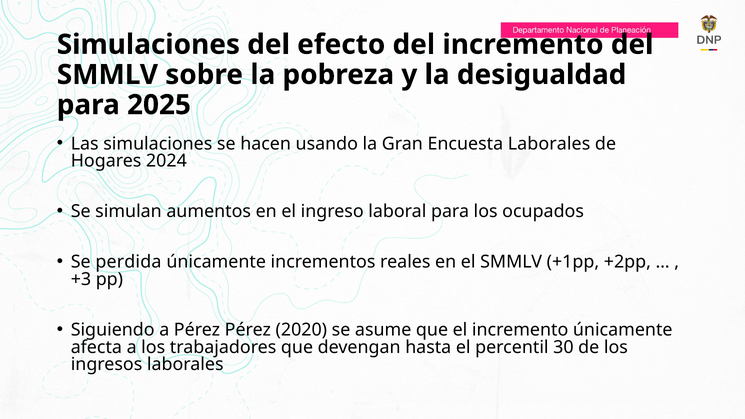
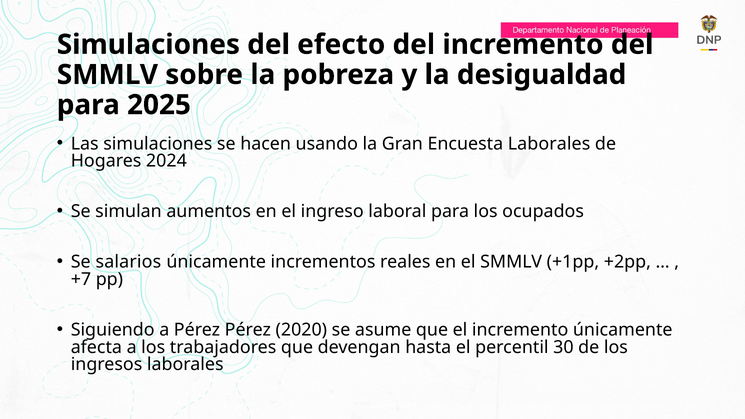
perdida: perdida -> salarios
+3: +3 -> +7
